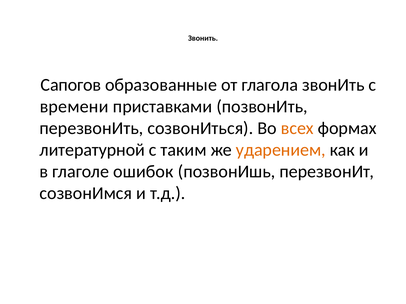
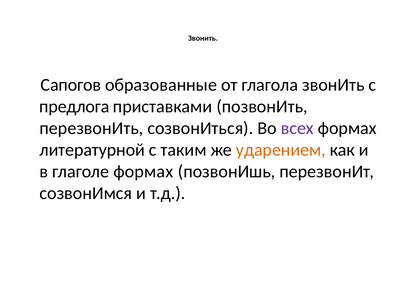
времени: времени -> предлога
всех colour: orange -> purple
глаголе ошибок: ошибок -> формах
